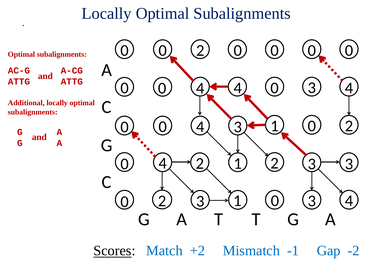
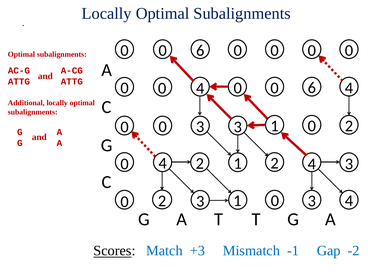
2 at (200, 51): 2 -> 6
0 4 4: 4 -> 0
3 at (312, 88): 3 -> 6
4 at (200, 127): 4 -> 3
2 3: 3 -> 4
+2: +2 -> +3
